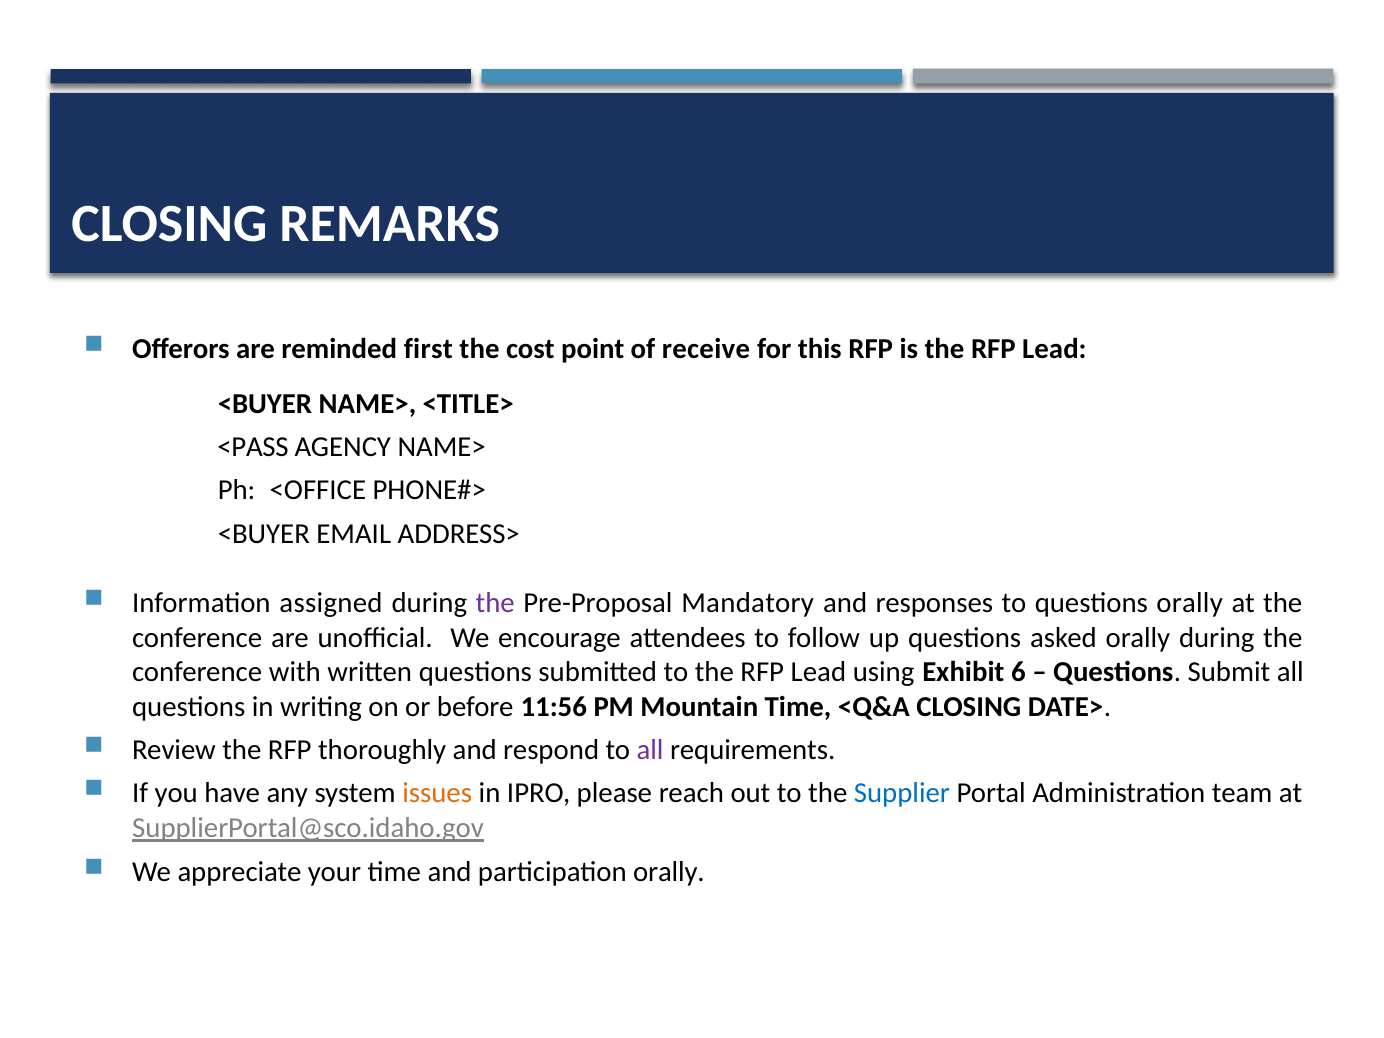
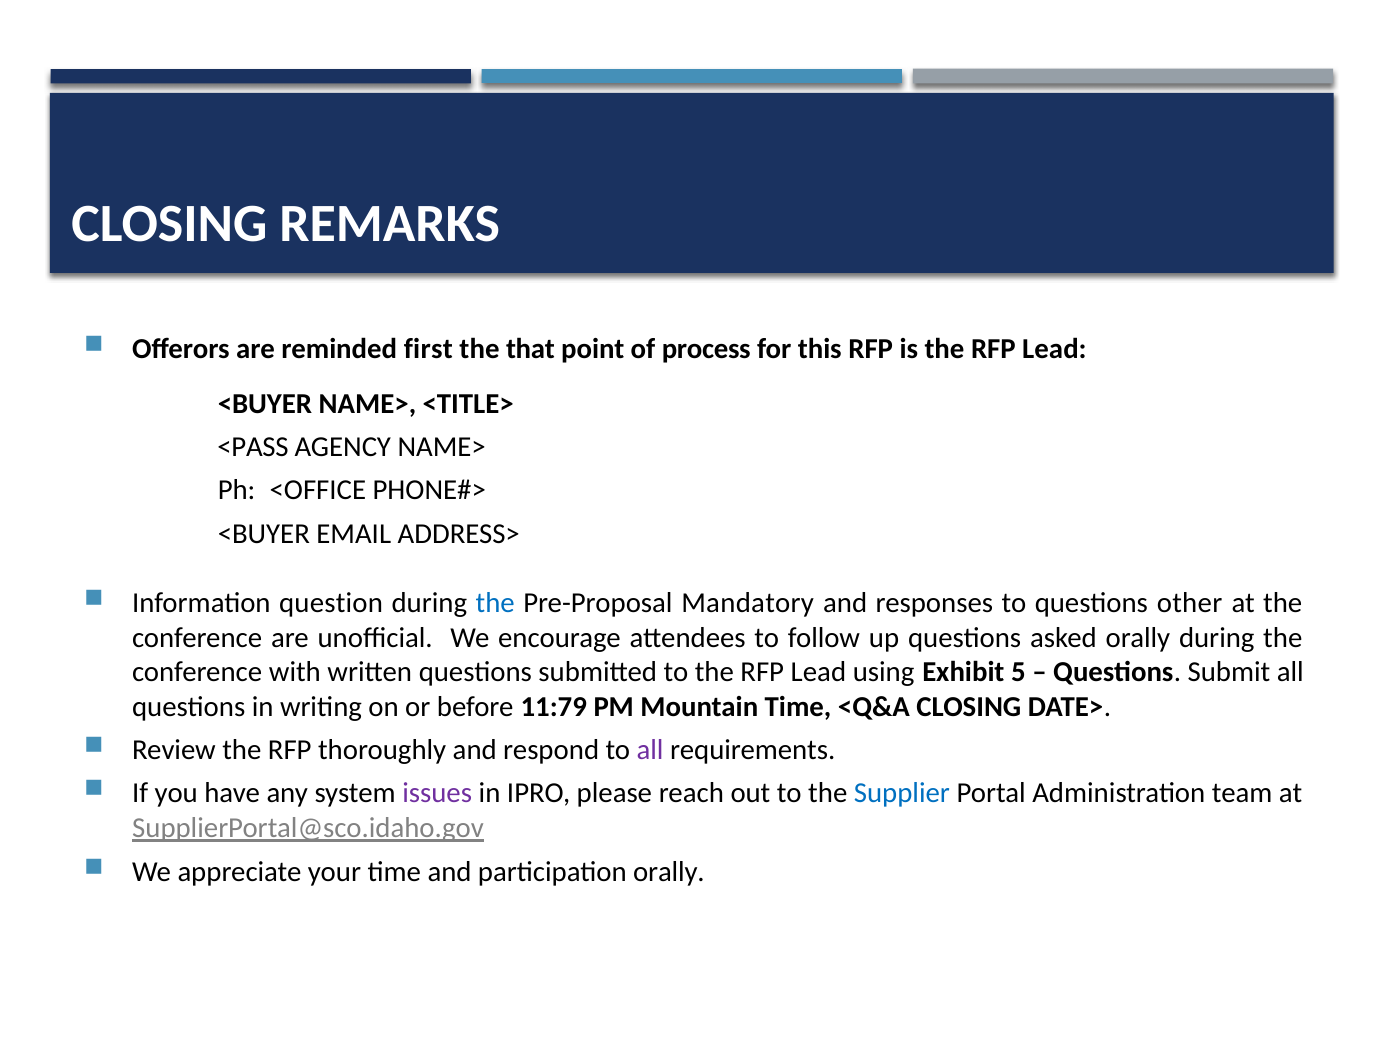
cost: cost -> that
receive: receive -> process
assigned: assigned -> question
the at (495, 603) colour: purple -> blue
questions orally: orally -> other
6: 6 -> 5
11:56: 11:56 -> 11:79
issues colour: orange -> purple
